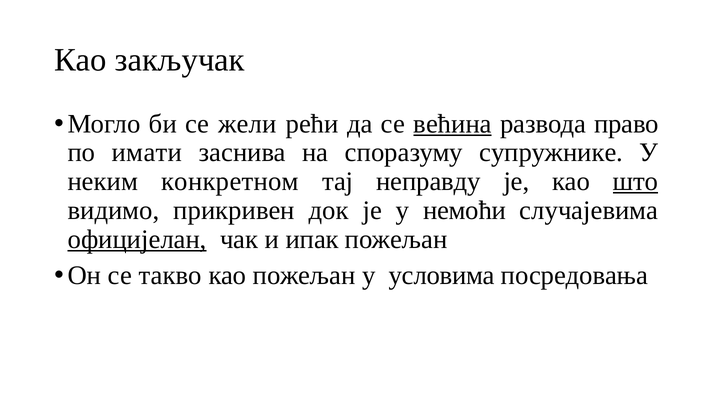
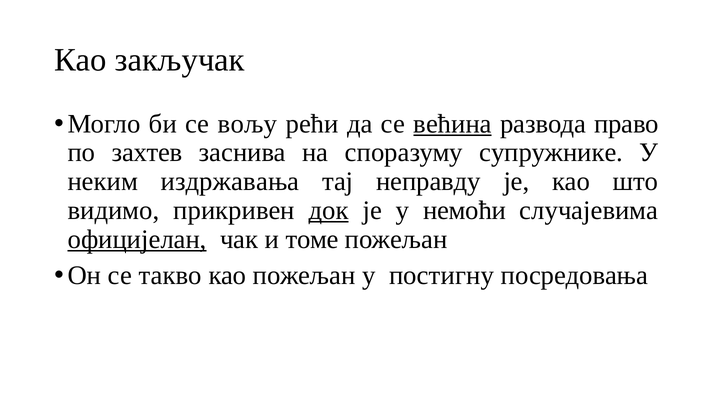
жели: жели -> вољу
имати: имати -> захтев
конкретном: конкретном -> издржавања
што underline: present -> none
док underline: none -> present
ипак: ипак -> томе
условима: условима -> постигну
